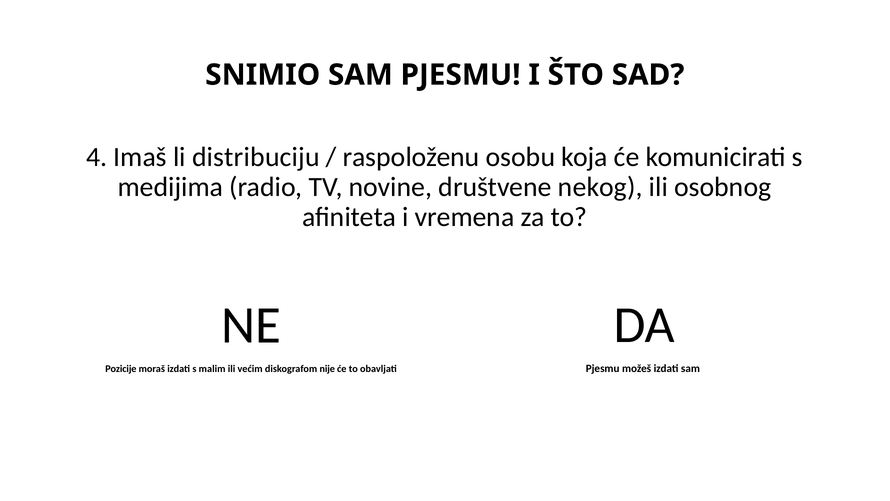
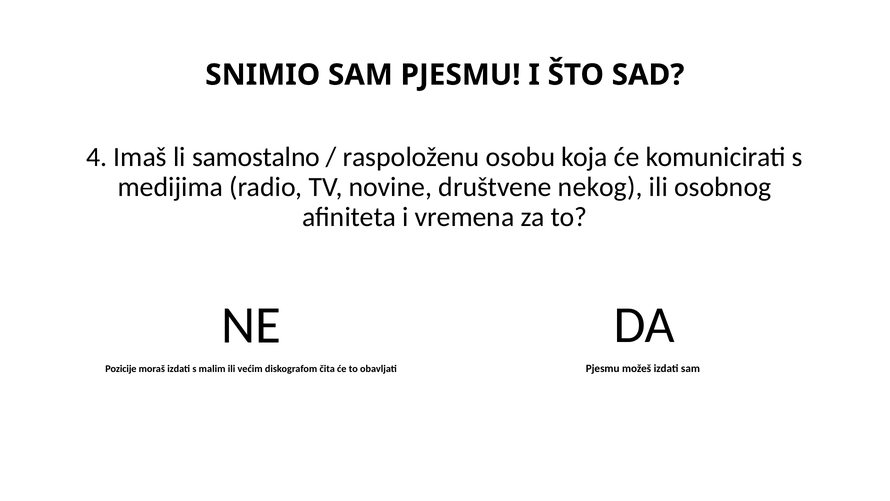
distribuciju: distribuciju -> samostalno
nije: nije -> čita
